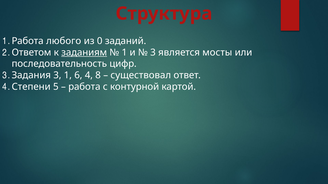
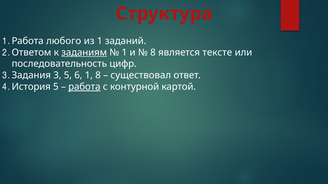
из 0: 0 -> 1
3 at (153, 53): 3 -> 8
мосты: мосты -> тексте
3 1: 1 -> 5
6 4: 4 -> 1
Степени: Степени -> История
работа at (84, 87) underline: none -> present
